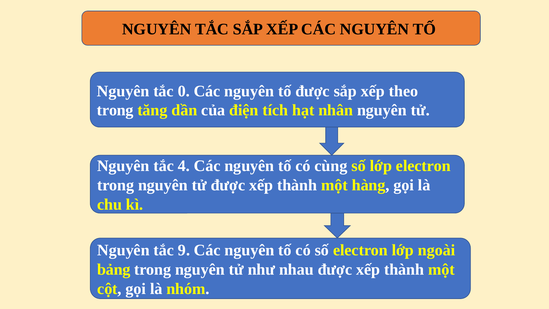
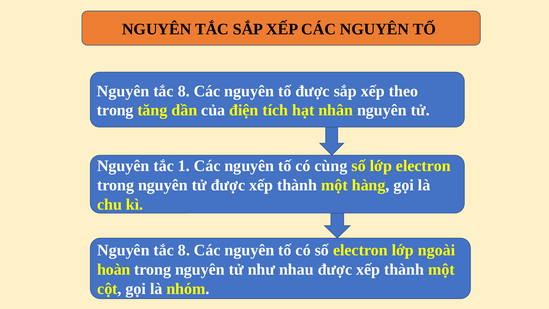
0 at (184, 91): 0 -> 8
4: 4 -> 1
9 at (184, 250): 9 -> 8
bảng: bảng -> hoàn
